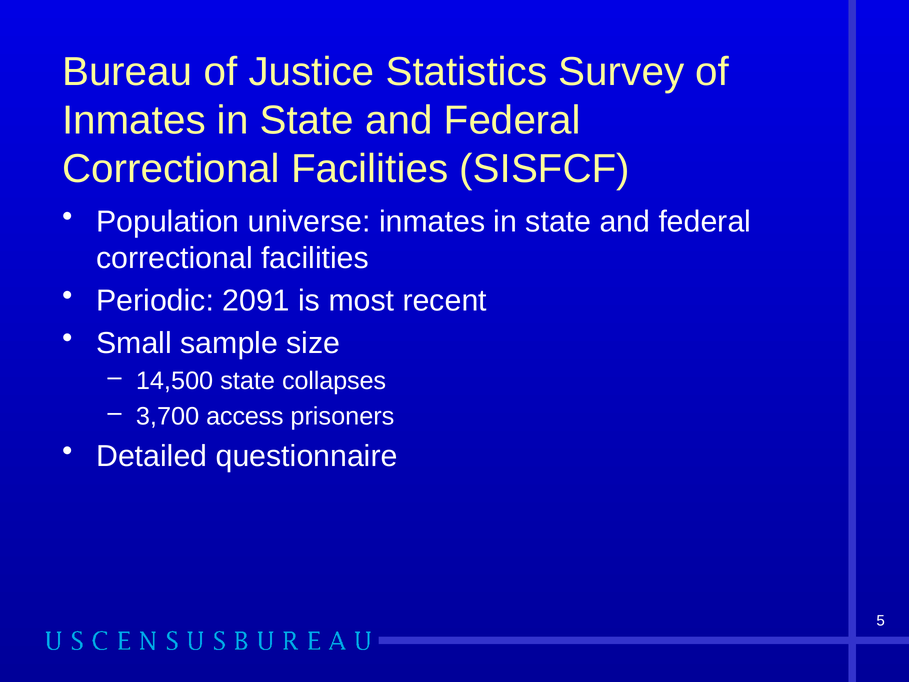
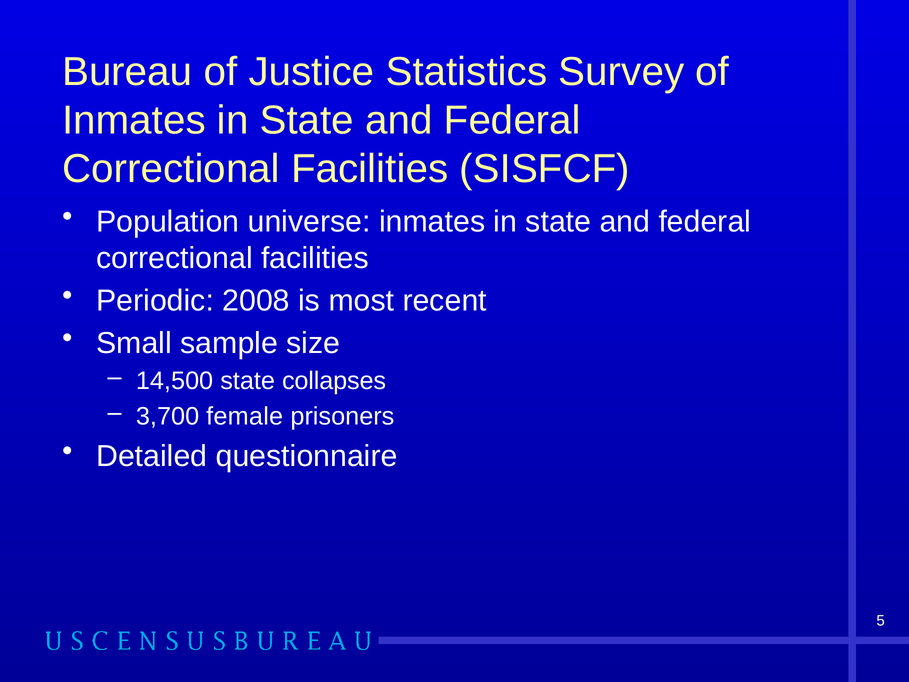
2091: 2091 -> 2008
access: access -> female
